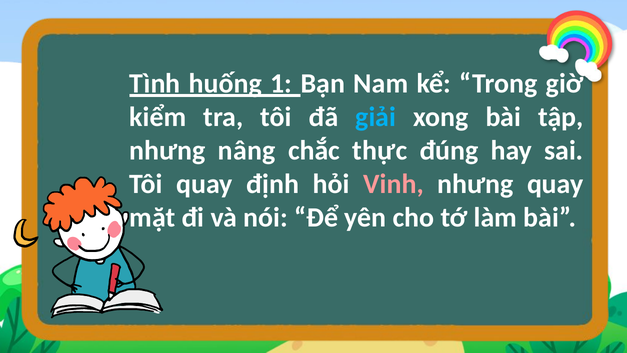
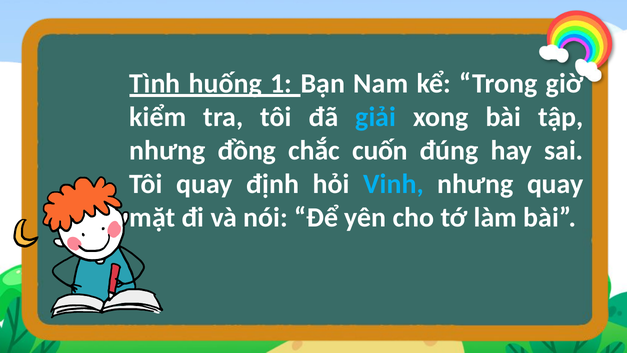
nâng: nâng -> đồng
thực: thực -> cuốn
Vinh colour: pink -> light blue
